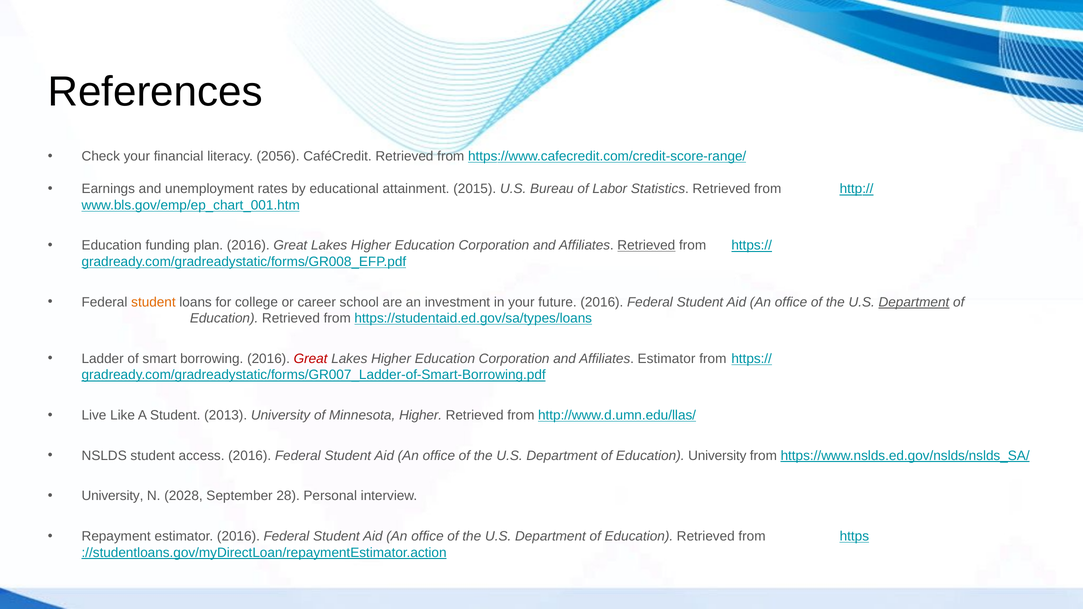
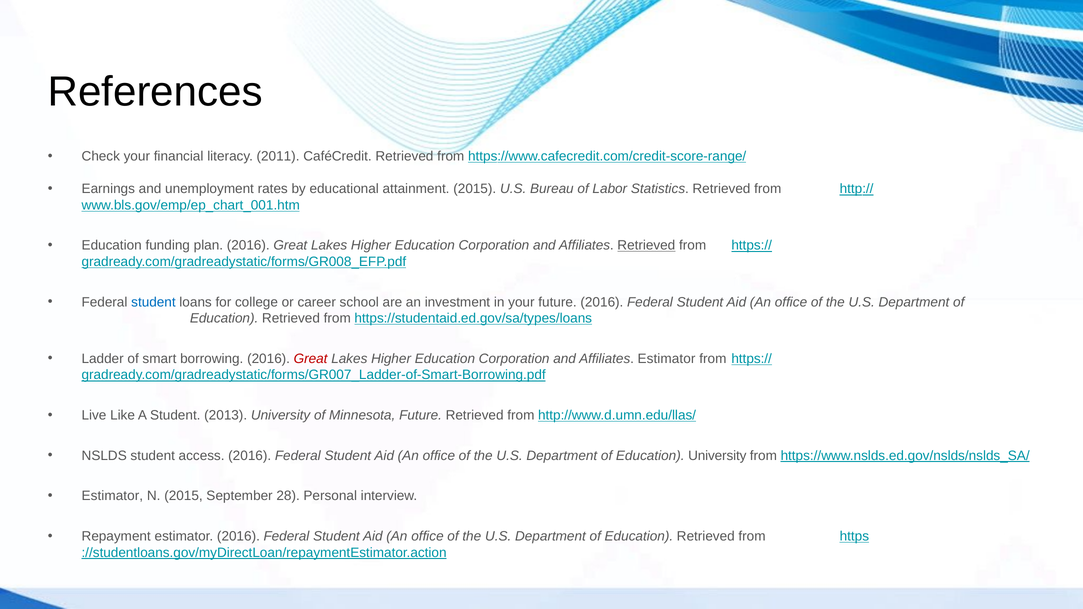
2056: 2056 -> 2011
student at (153, 302) colour: orange -> blue
Department at (914, 302) underline: present -> none
Minnesota Higher: Higher -> Future
University at (112, 496): University -> Estimator
N 2028: 2028 -> 2015
